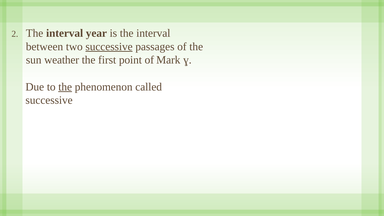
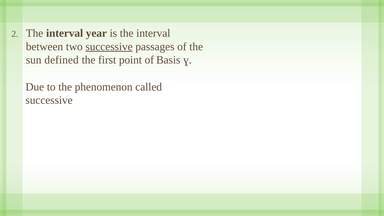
weather: weather -> defined
Mark: Mark -> Basis
the at (65, 87) underline: present -> none
